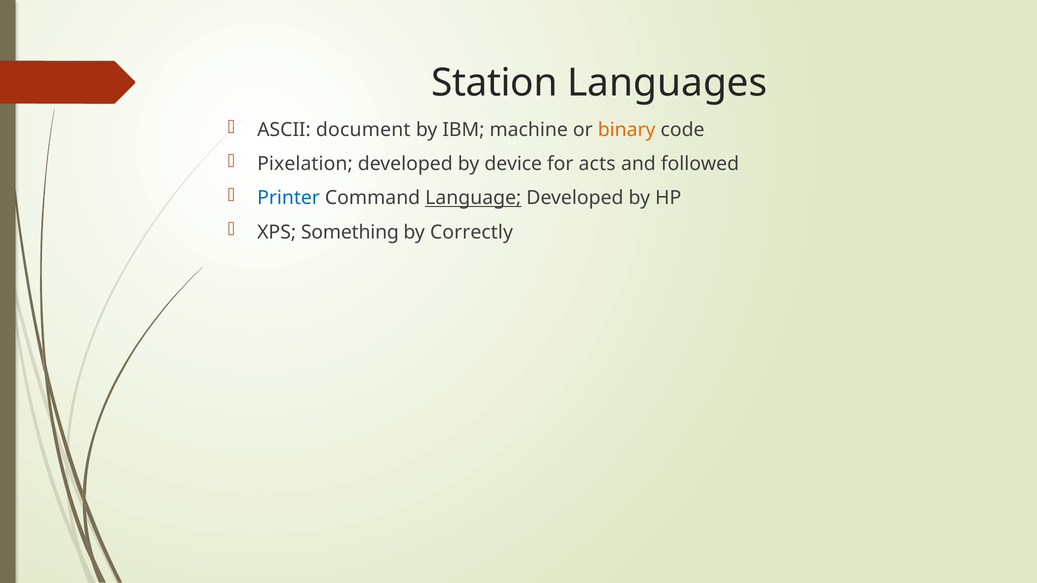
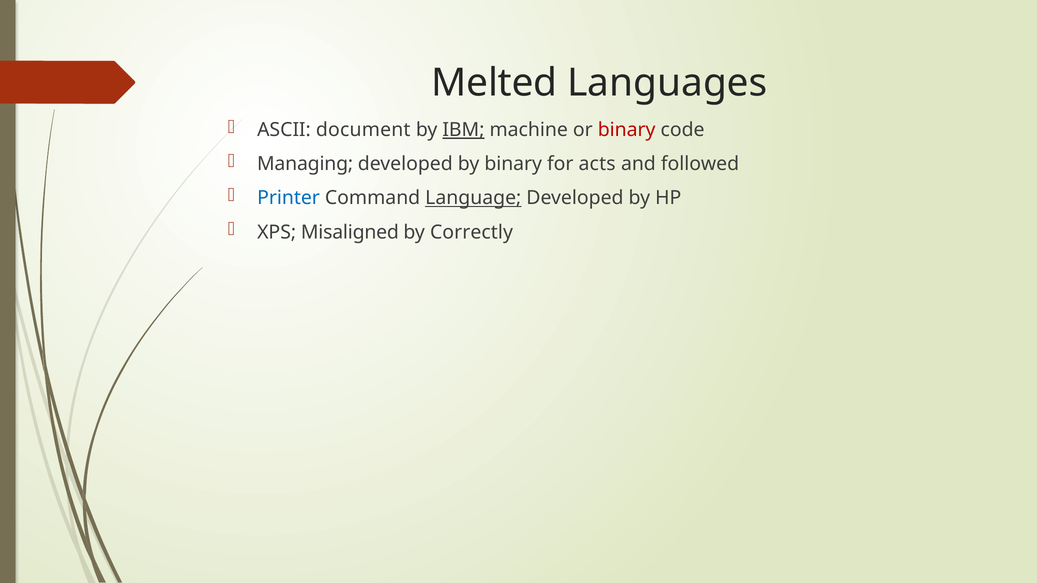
Station: Station -> Melted
IBM underline: none -> present
binary at (627, 130) colour: orange -> red
Pixelation: Pixelation -> Managing
by device: device -> binary
Something: Something -> Misaligned
